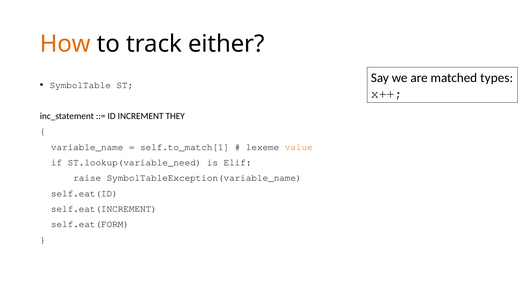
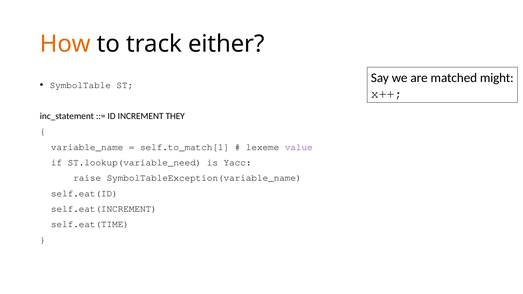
types: types -> might
value colour: orange -> purple
Elif: Elif -> Yacc
self.eat(FORM: self.eat(FORM -> self.eat(TIME
